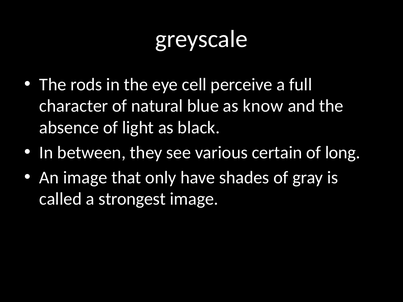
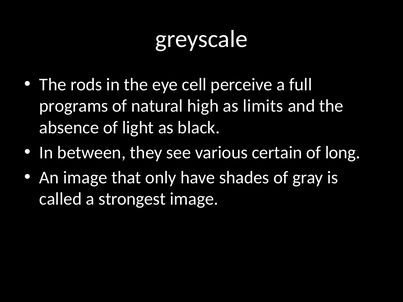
character: character -> programs
blue: blue -> high
know: know -> limits
